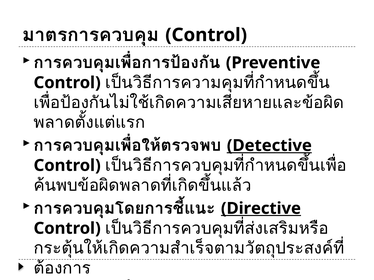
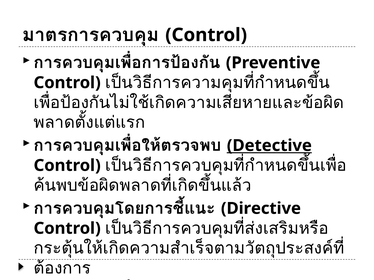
Directive underline: present -> none
